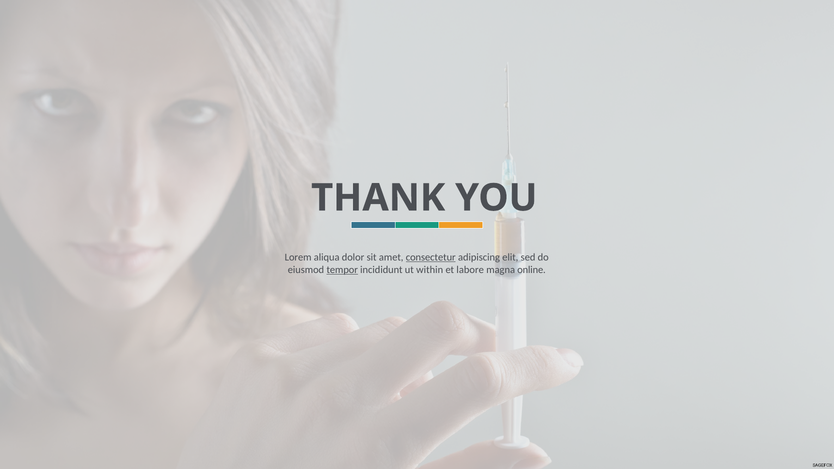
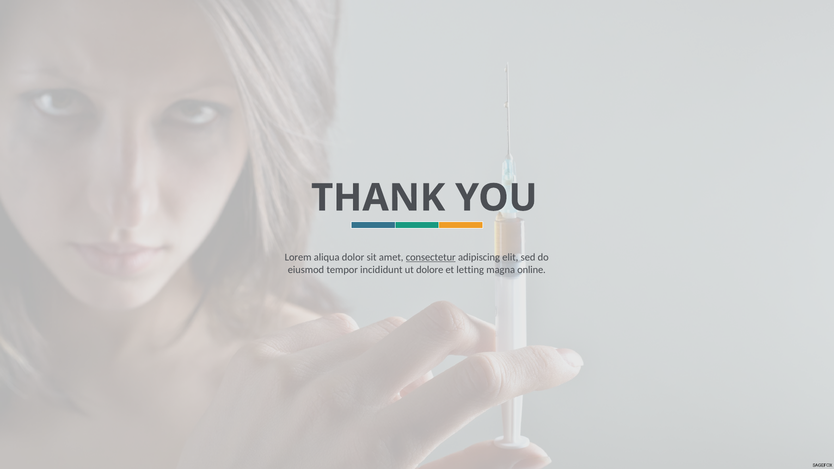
tempor underline: present -> none
within: within -> dolore
labore: labore -> letting
